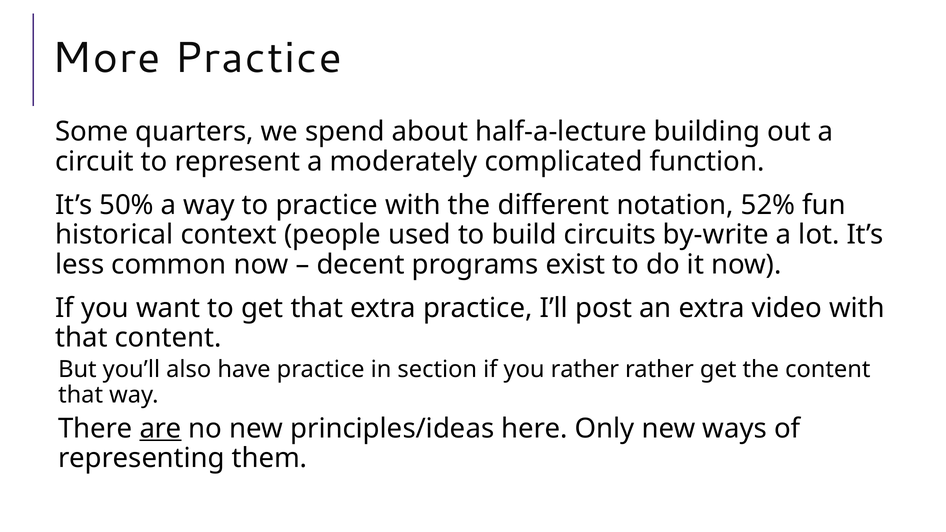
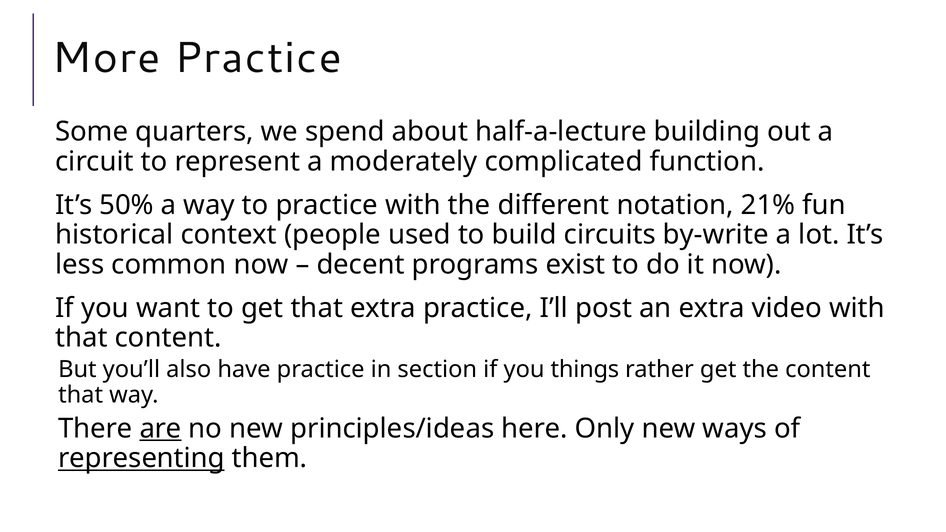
52%: 52% -> 21%
you rather: rather -> things
representing underline: none -> present
